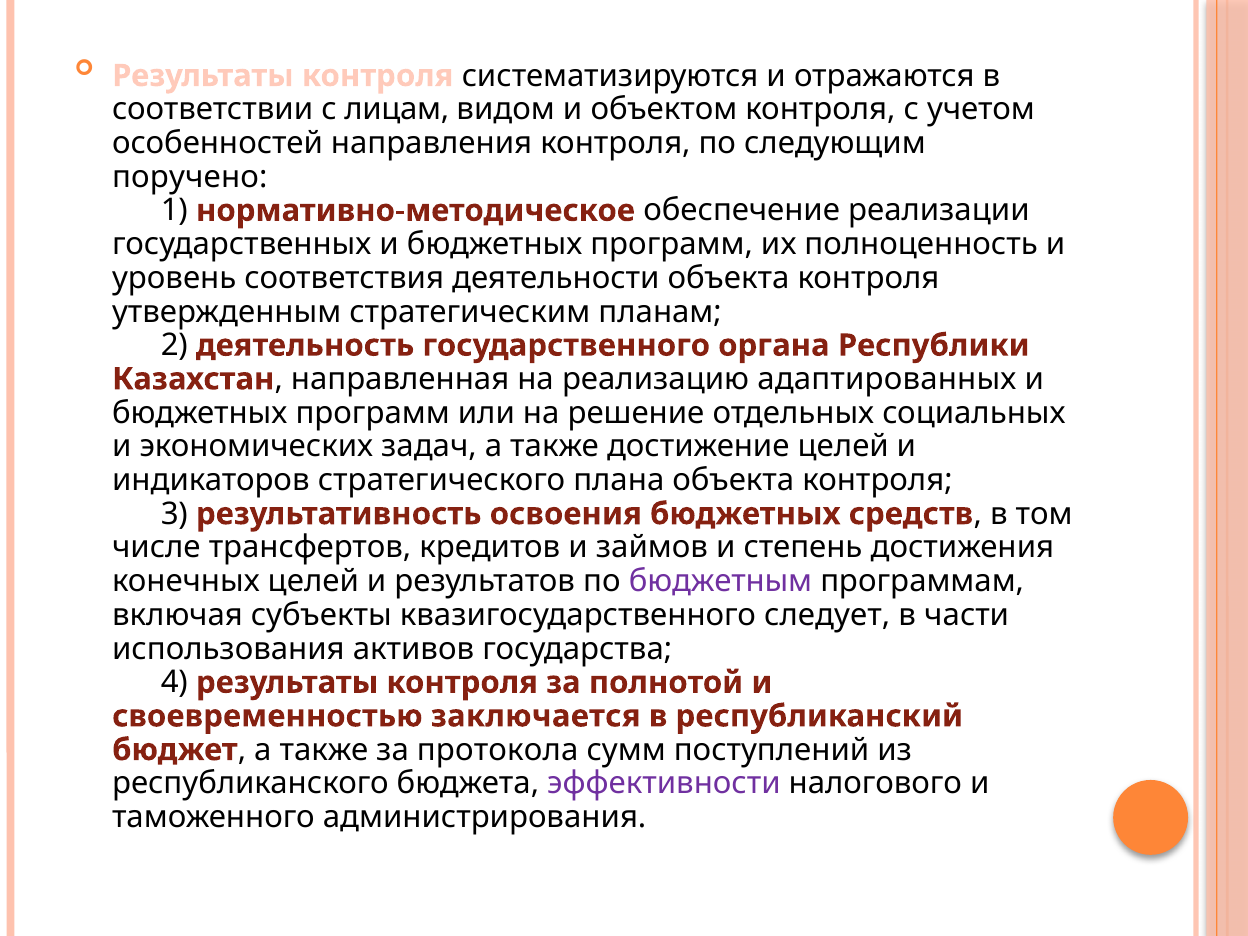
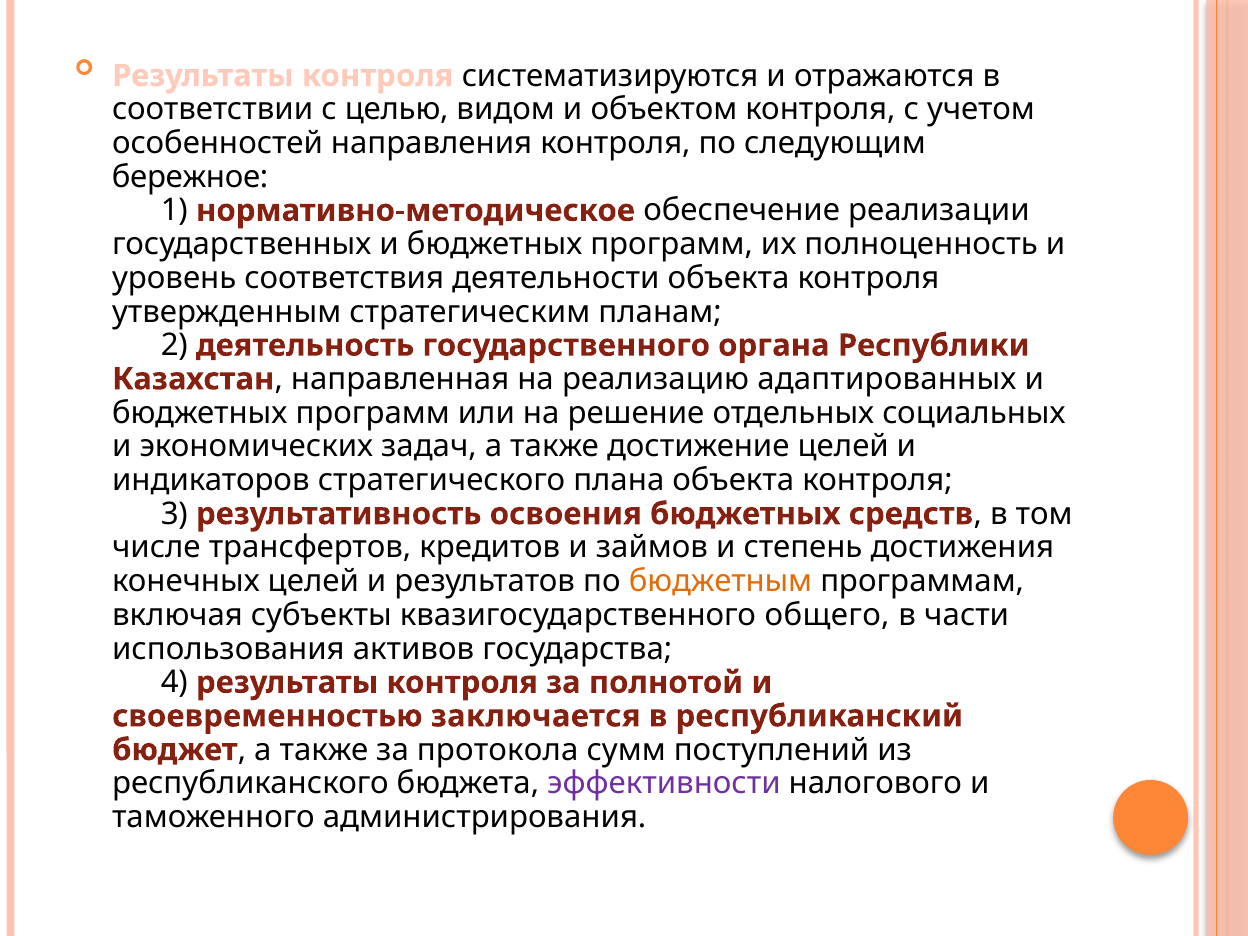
лицам: лицам -> целью
поручено: поручено -> бережное
бюджетным colour: purple -> orange
следует: следует -> общего
